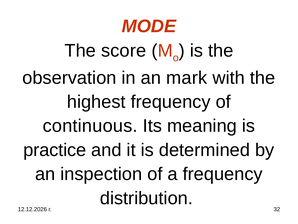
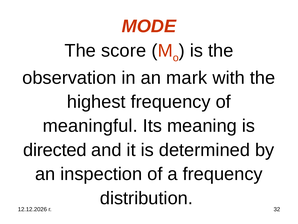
continuous: continuous -> meaningful
practice: practice -> directed
